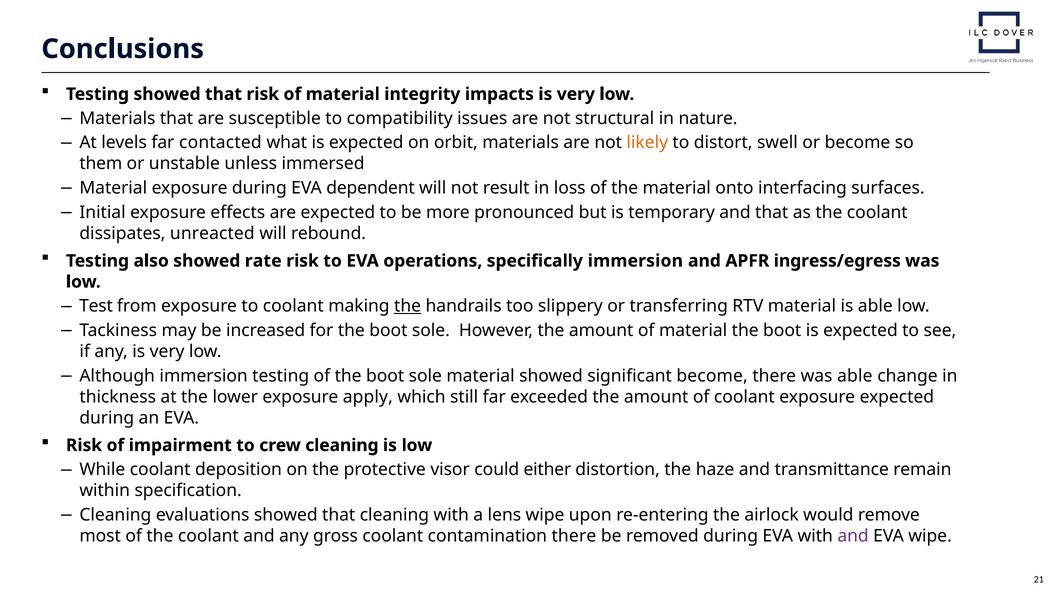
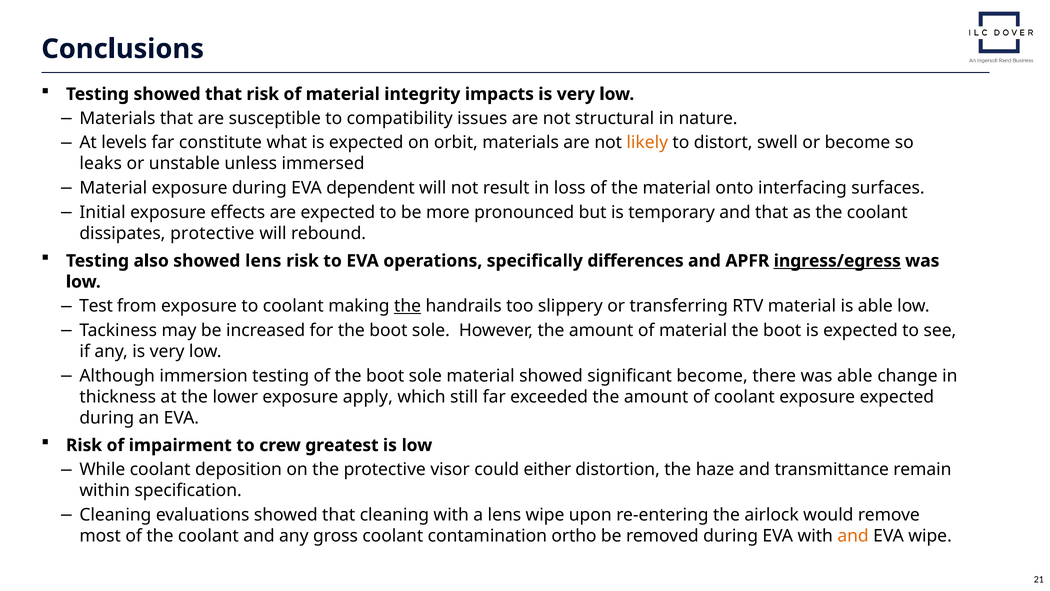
contacted: contacted -> constitute
them: them -> leaks
dissipates unreacted: unreacted -> protective
showed rate: rate -> lens
specifically immersion: immersion -> differences
ingress/egress underline: none -> present
crew cleaning: cleaning -> greatest
contamination there: there -> ortho
and at (853, 536) colour: purple -> orange
